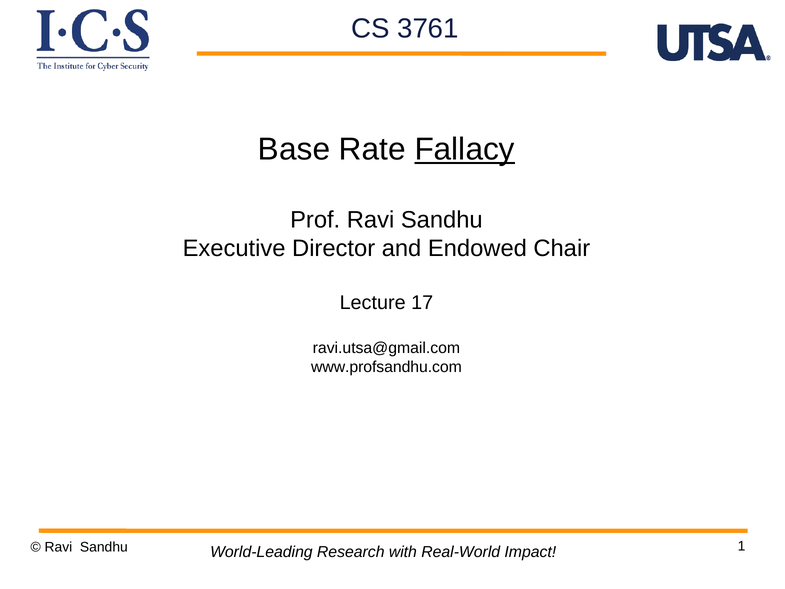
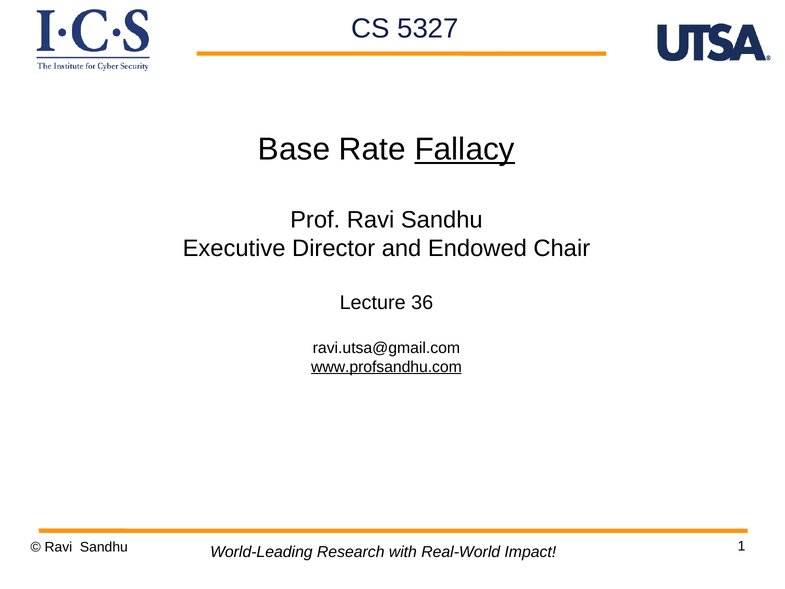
3761: 3761 -> 5327
17: 17 -> 36
www.profsandhu.com underline: none -> present
